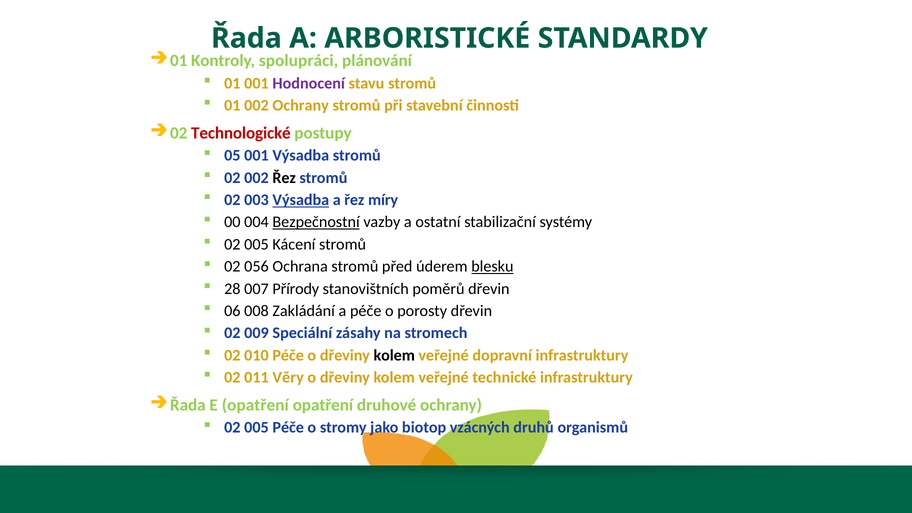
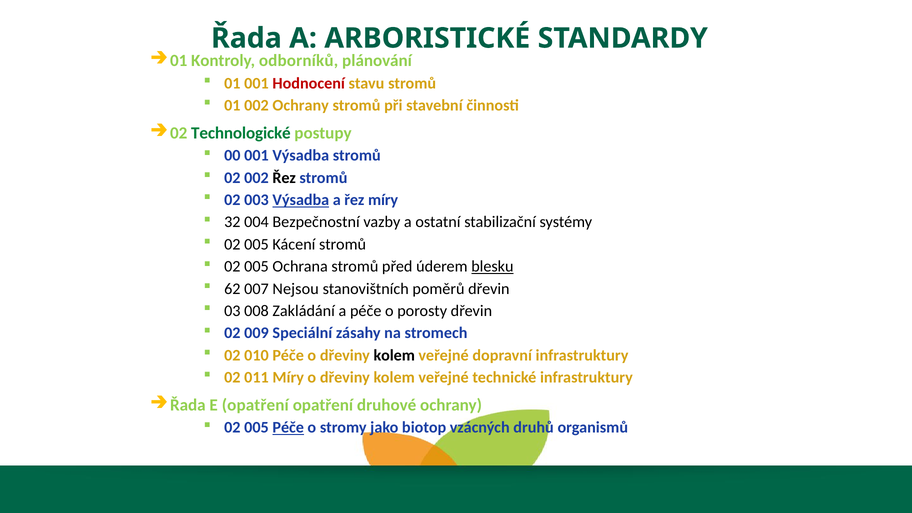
spolupráci: spolupráci -> odborníků
Hodnocení colour: purple -> red
Technologické colour: red -> green
05: 05 -> 00
00: 00 -> 32
Bezpečnostní underline: present -> none
056 at (256, 267): 056 -> 005
28: 28 -> 62
Přírody: Přírody -> Nejsou
06: 06 -> 03
011 Věry: Věry -> Míry
Péče at (288, 428) underline: none -> present
